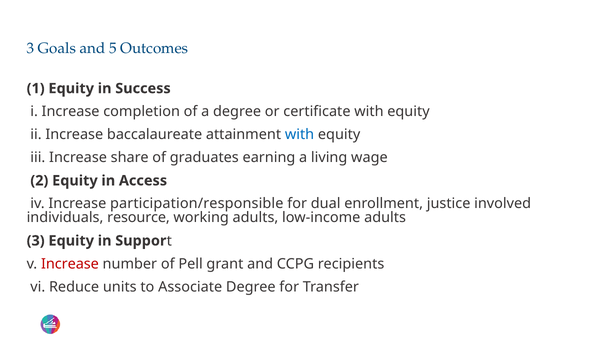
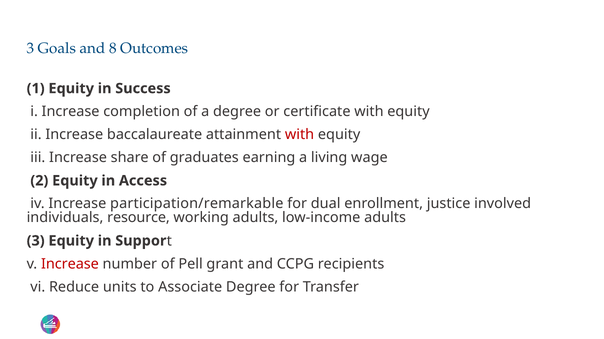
5: 5 -> 8
with at (300, 135) colour: blue -> red
participation/responsible: participation/responsible -> participation/remarkable
